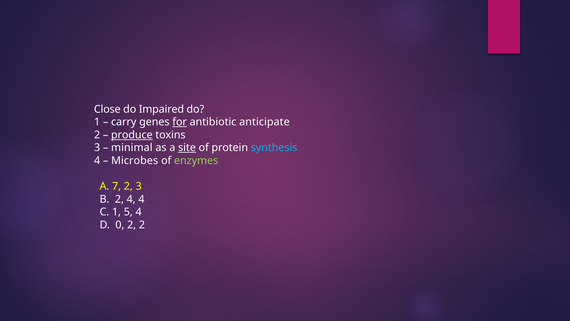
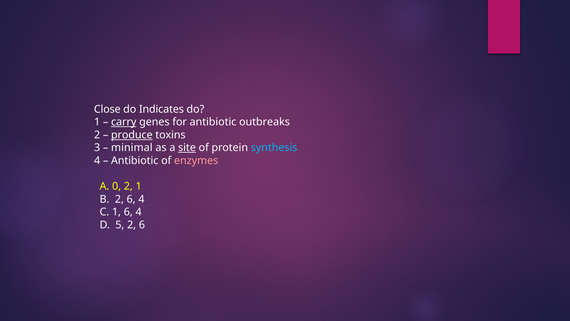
Impaired: Impaired -> Indicates
carry underline: none -> present
for underline: present -> none
anticipate: anticipate -> outbreaks
Microbes at (135, 160): Microbes -> Antibiotic
enzymes colour: light green -> pink
7: 7 -> 0
2 3: 3 -> 1
B 2 4: 4 -> 6
1 5: 5 -> 6
0: 0 -> 5
2 at (142, 225): 2 -> 6
